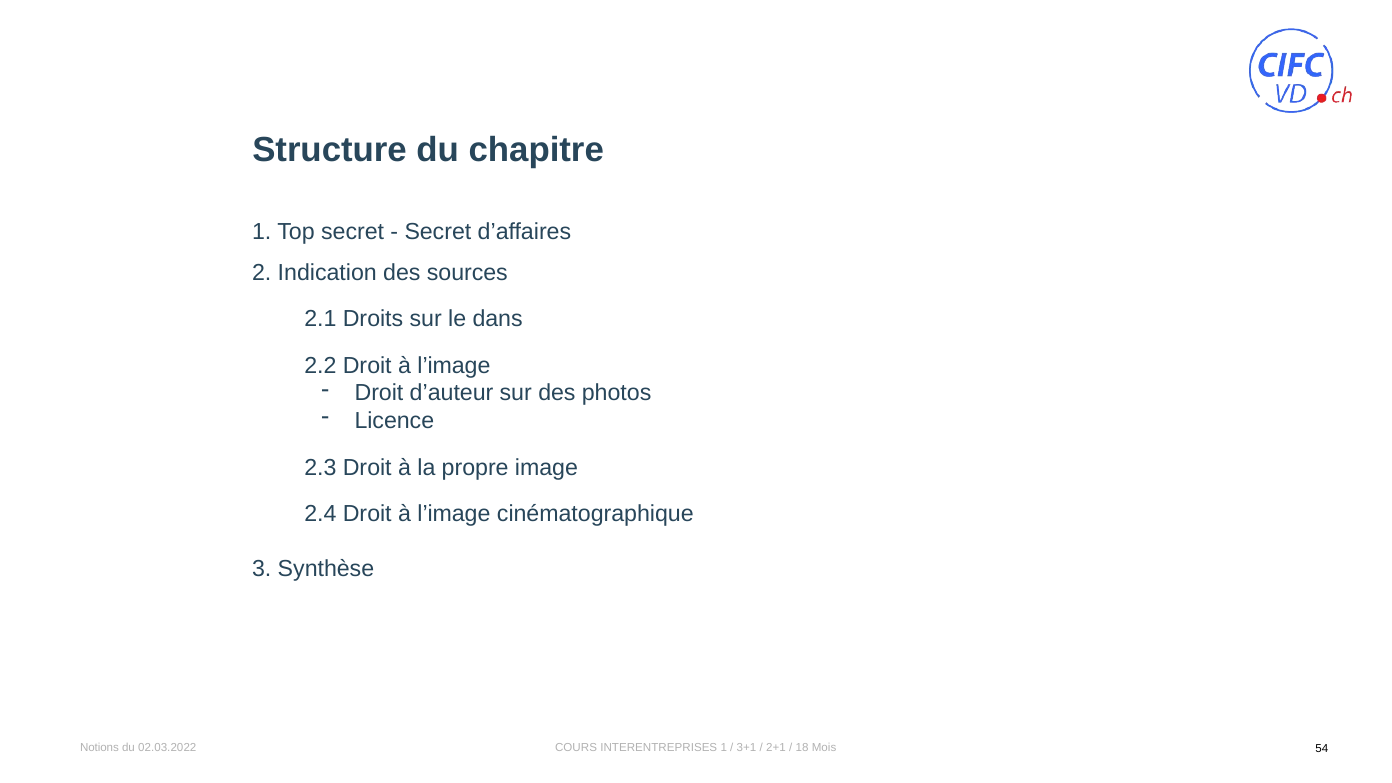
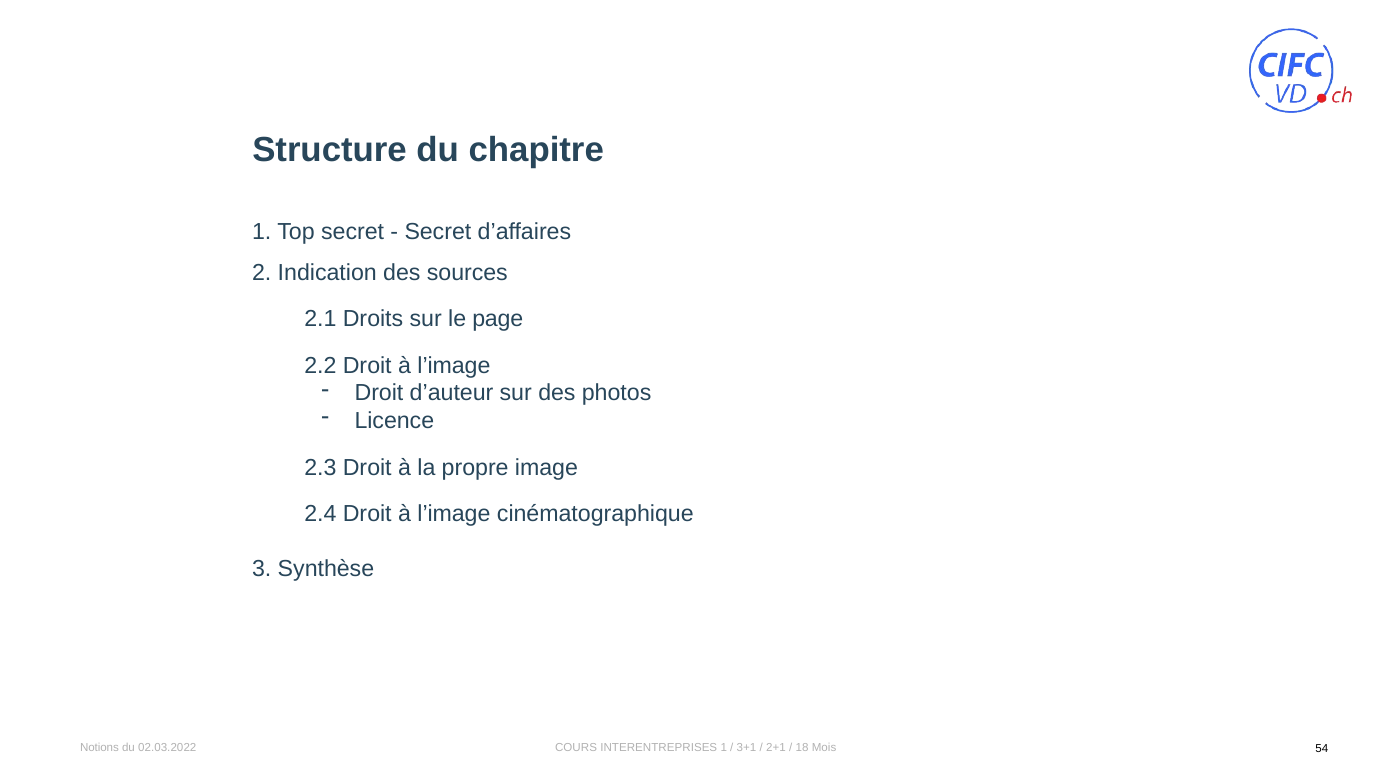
dans: dans -> page
